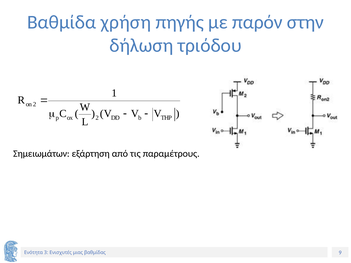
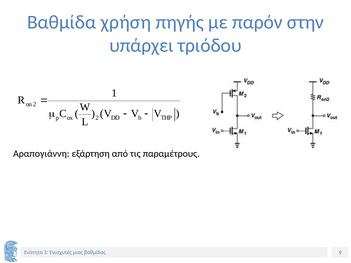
δήλωση: δήλωση -> υπάρχει
Σημειωμάτων: Σημειωμάτων -> Αραπογιάννη
